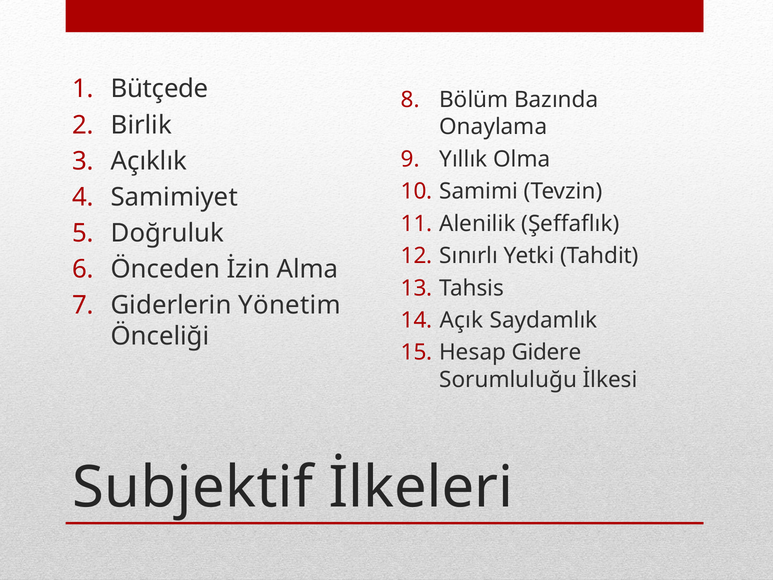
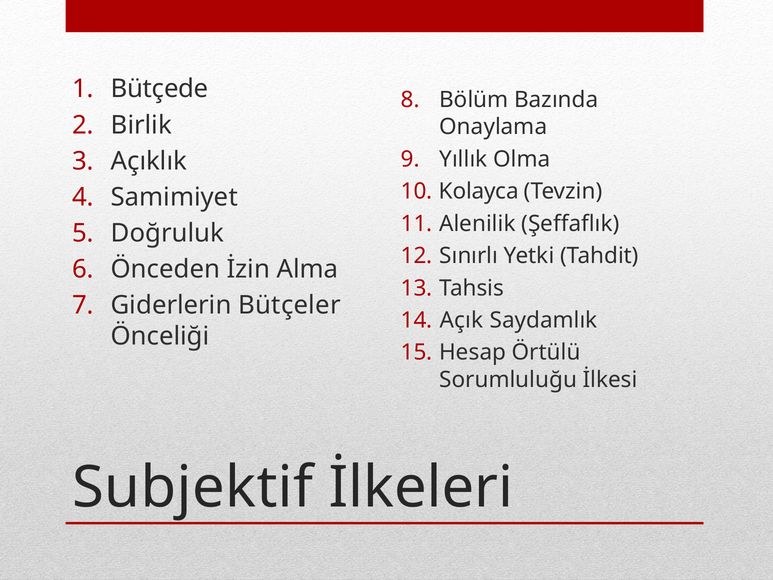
Samimi: Samimi -> Kolayca
Yönetim: Yönetim -> Bütçeler
Gidere: Gidere -> Örtülü
